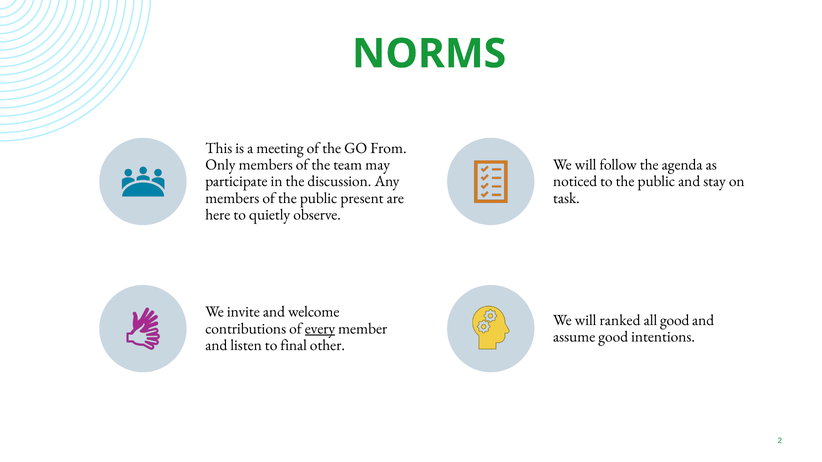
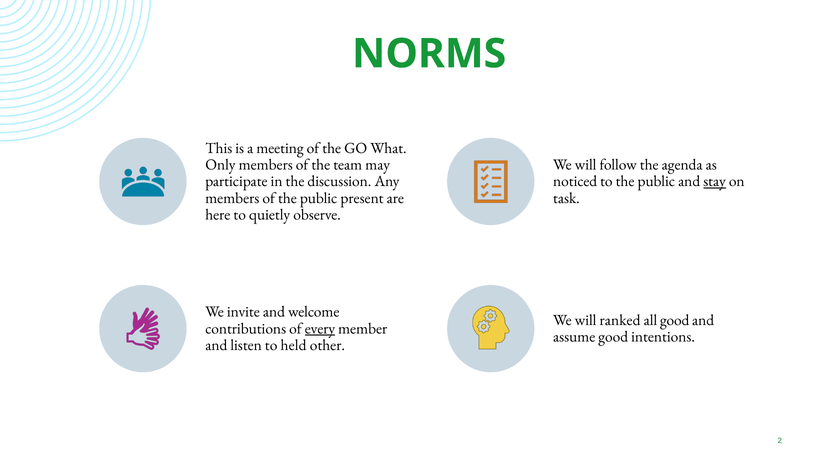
From: From -> What
stay underline: none -> present
final: final -> held
